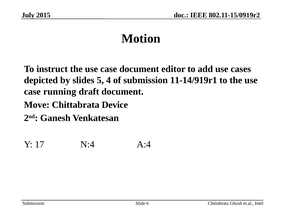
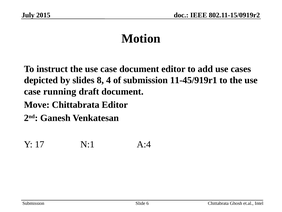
5: 5 -> 8
11-14/919r1: 11-14/919r1 -> 11-45/919r1
Chittabrata Device: Device -> Editor
N:4: N:4 -> N:1
